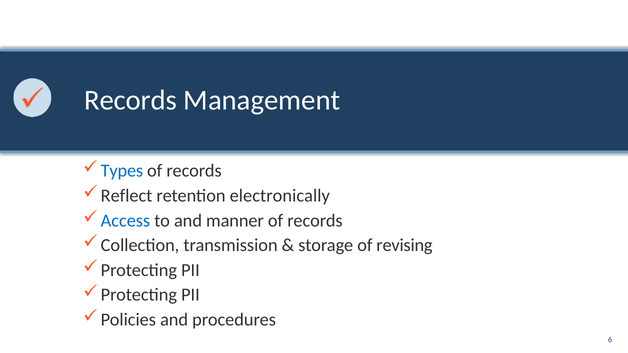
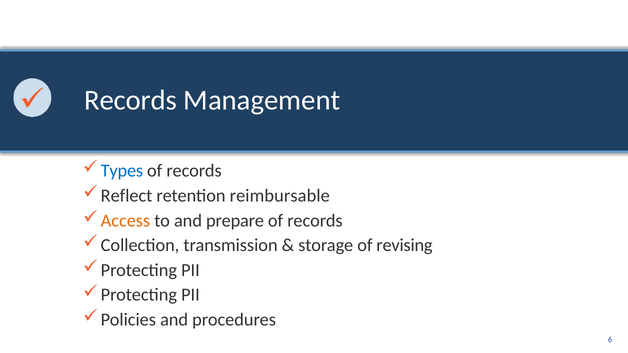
electronically: electronically -> reimbursable
Access colour: blue -> orange
manner: manner -> prepare
